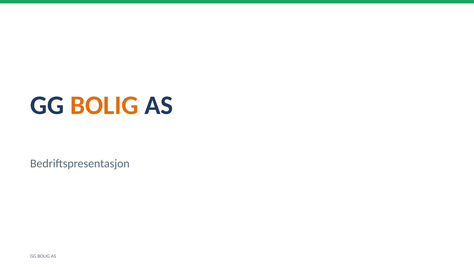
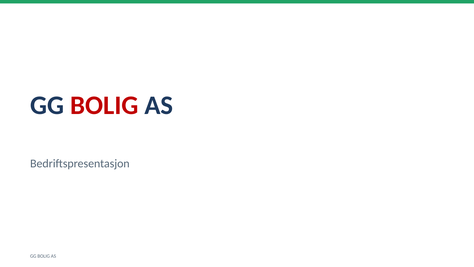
BOLIG at (104, 105) colour: orange -> red
